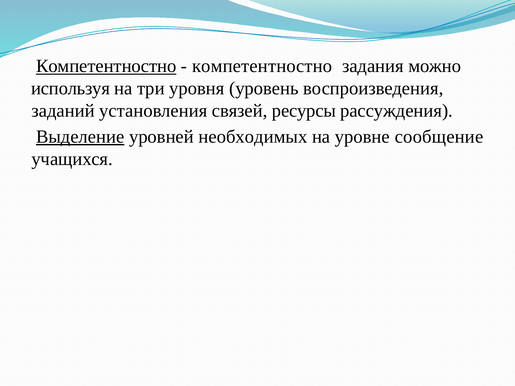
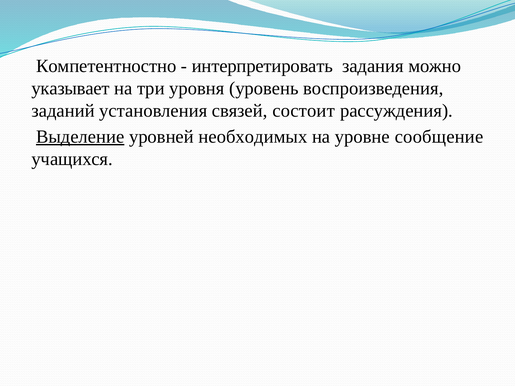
Компетентностно at (106, 66) underline: present -> none
компетентностно at (262, 66): компетентностно -> интерпретировать
используя: используя -> указывает
ресурсы: ресурсы -> состоит
